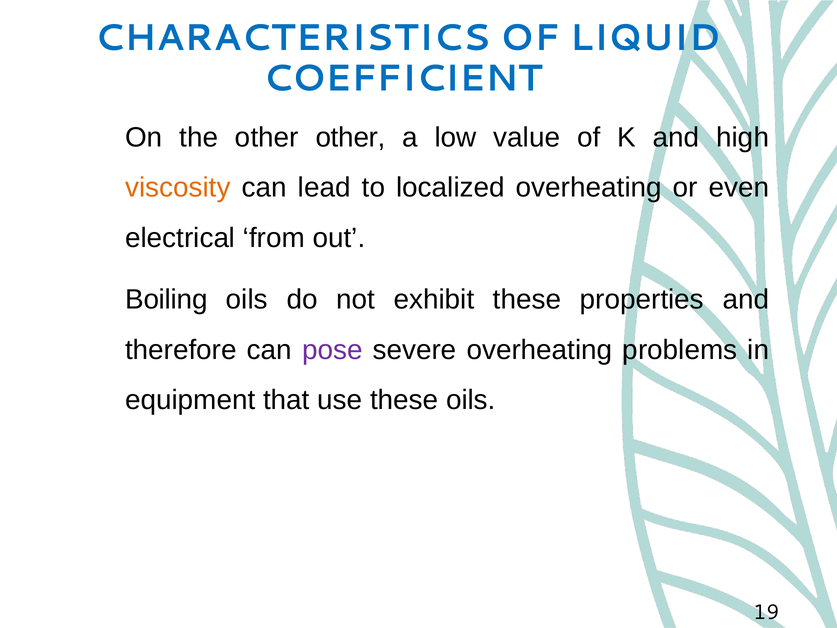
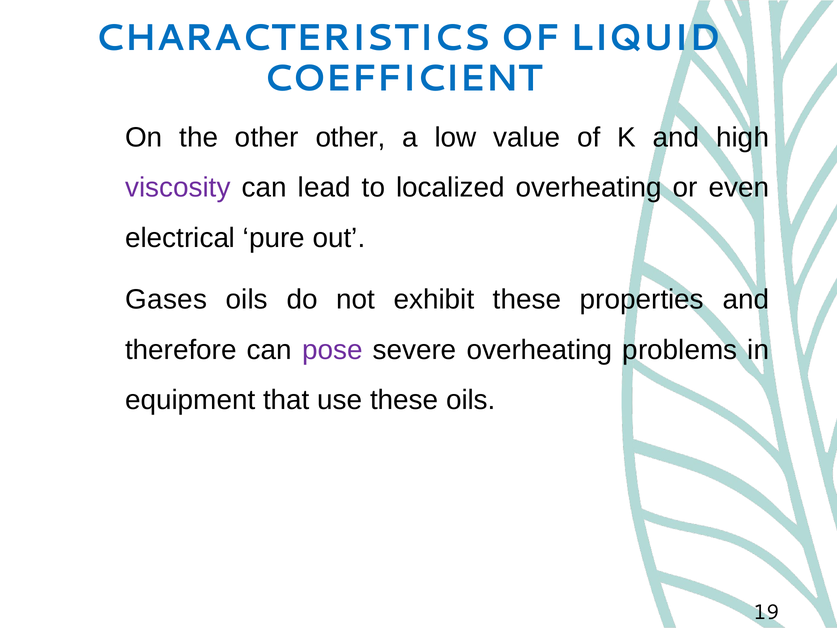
viscosity colour: orange -> purple
from: from -> pure
Boiling: Boiling -> Gases
